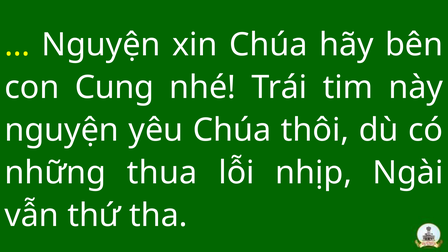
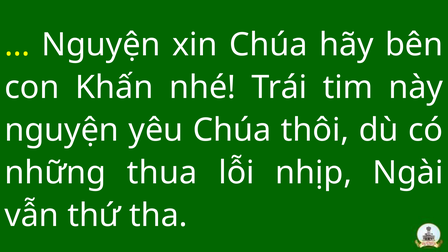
Cung: Cung -> Khấn
